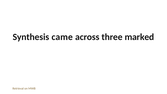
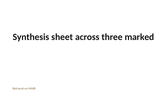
came: came -> sheet
